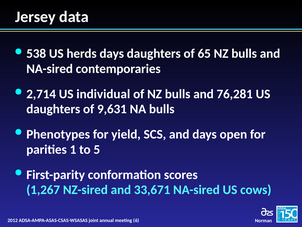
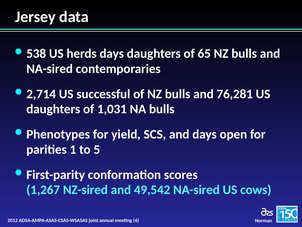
individual: individual -> successful
9,631: 9,631 -> 1,031
33,671: 33,671 -> 49,542
